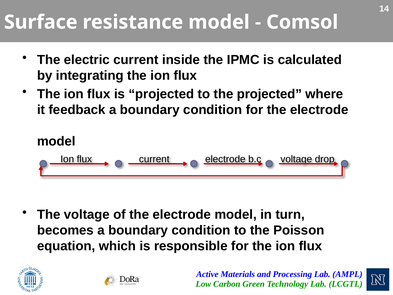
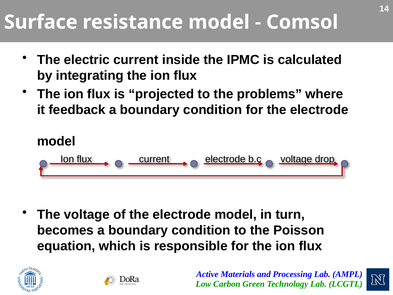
the projected: projected -> problems
